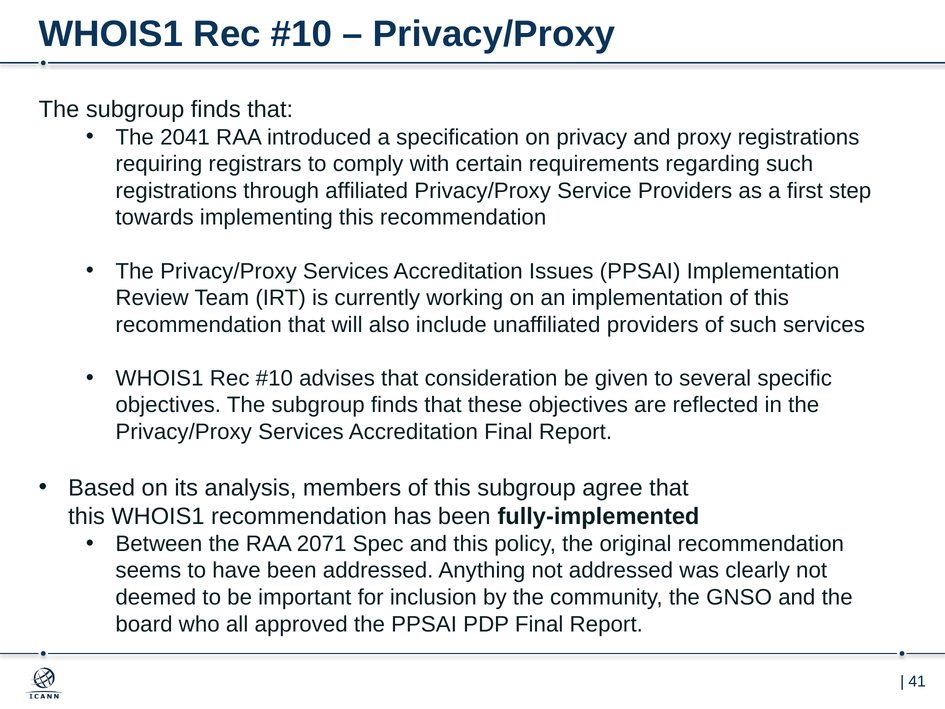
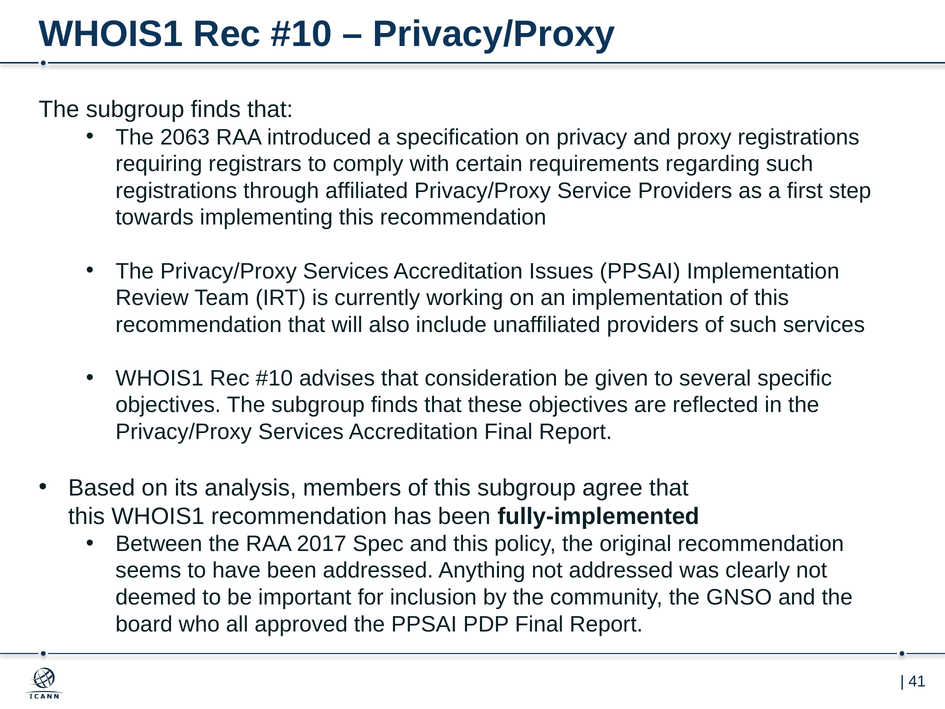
2041: 2041 -> 2063
2071: 2071 -> 2017
